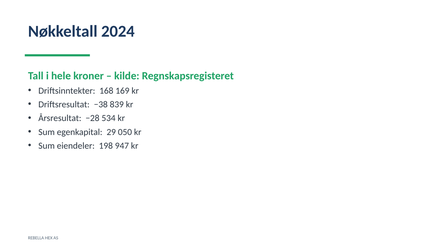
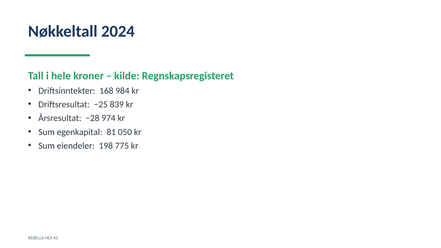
169: 169 -> 984
−38: −38 -> −25
534: 534 -> 974
29: 29 -> 81
947: 947 -> 775
